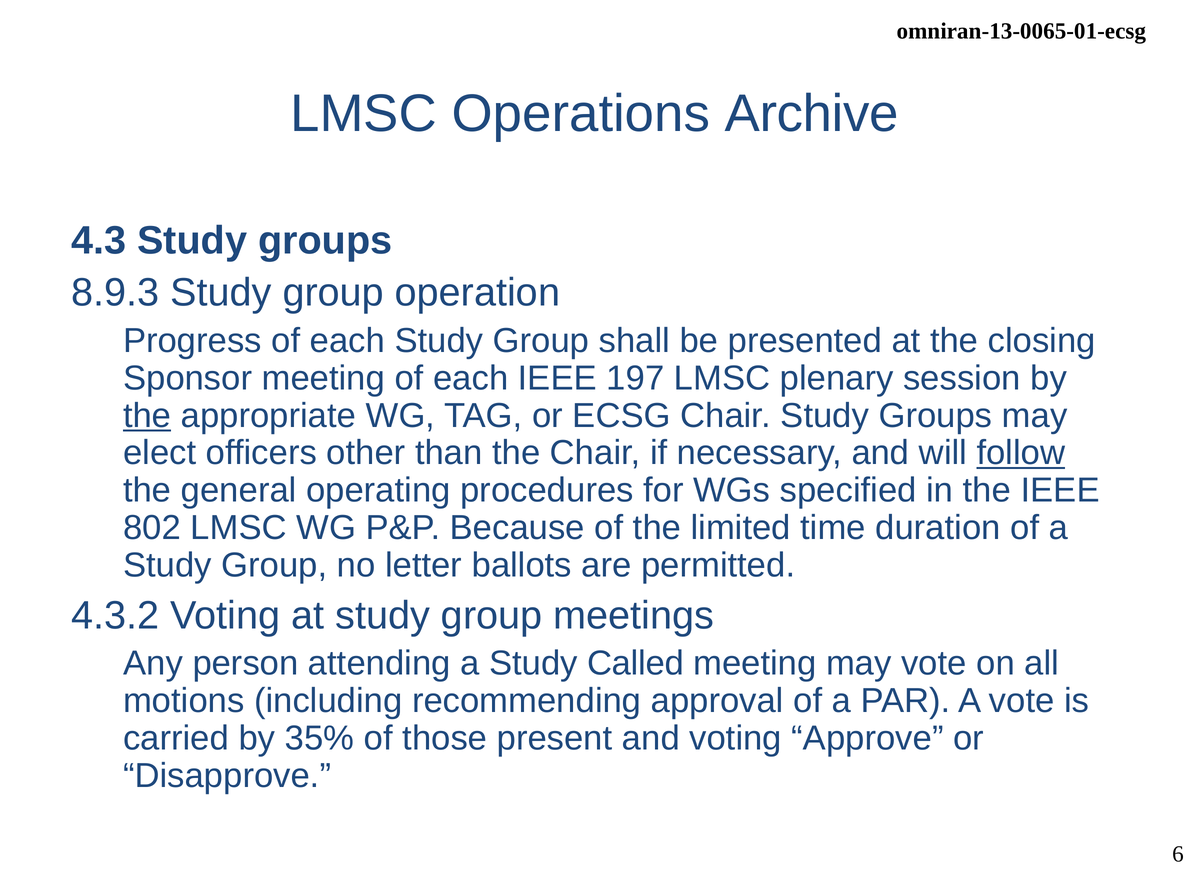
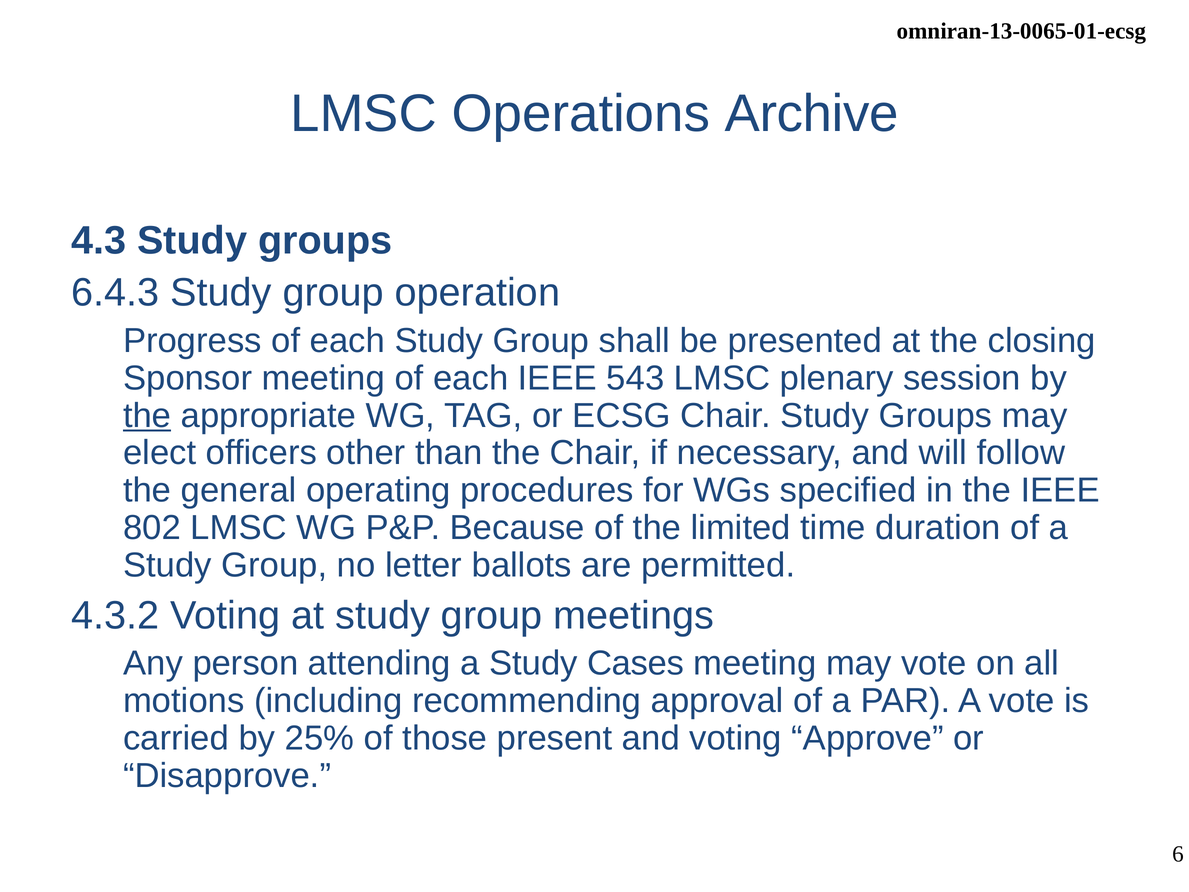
8.9.3: 8.9.3 -> 6.4.3
197: 197 -> 543
follow underline: present -> none
Called: Called -> Cases
35%: 35% -> 25%
